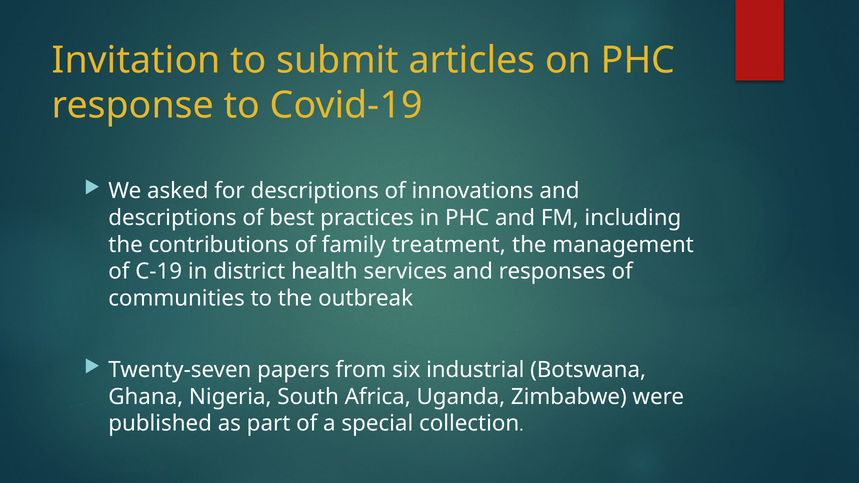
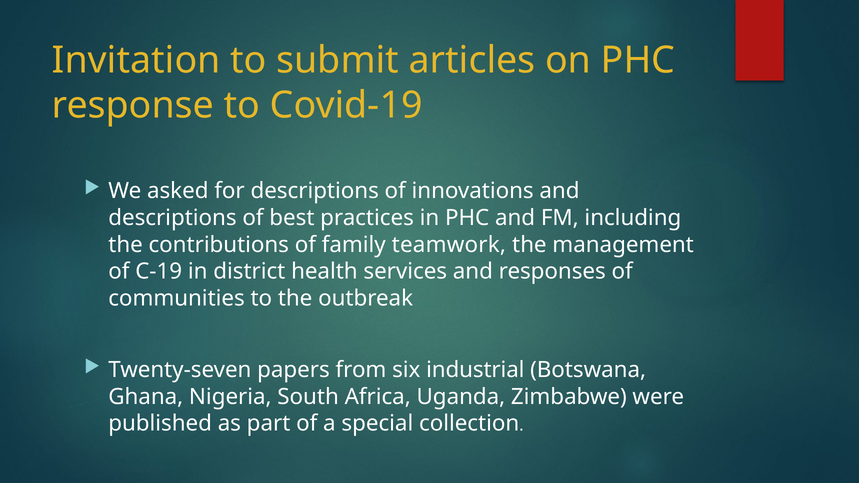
treatment: treatment -> teamwork
